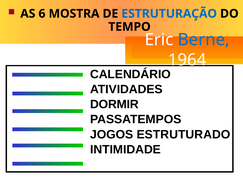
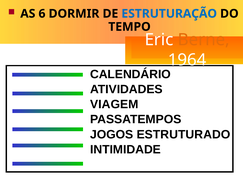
MOSTRA: MOSTRA -> DORMIR
Berne colour: blue -> orange
DORMIR: DORMIR -> VIAGEM
